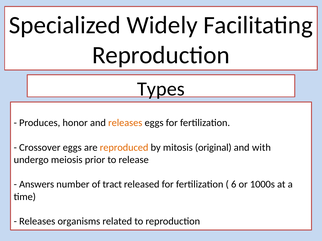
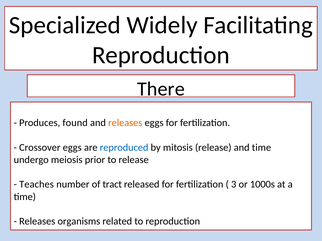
Types: Types -> There
honor: honor -> found
reproduced colour: orange -> blue
mitosis original: original -> release
and with: with -> time
Answers: Answers -> Teaches
6: 6 -> 3
